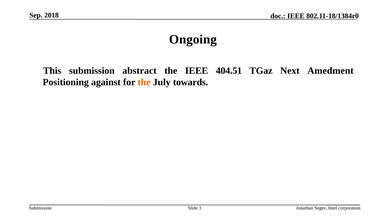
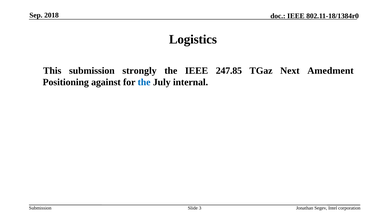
Ongoing: Ongoing -> Logistics
abstract: abstract -> strongly
404.51: 404.51 -> 247.85
the at (144, 82) colour: orange -> blue
towards: towards -> internal
